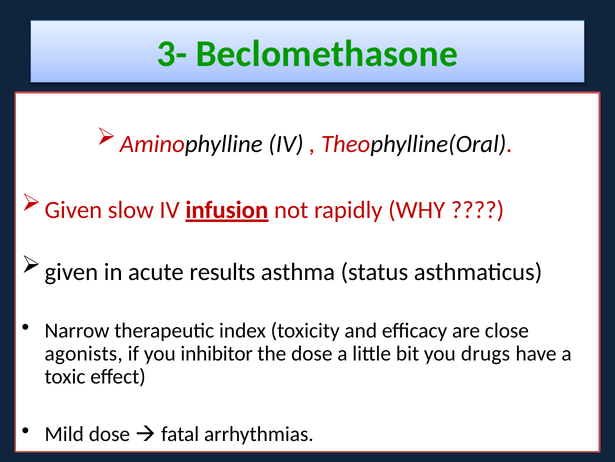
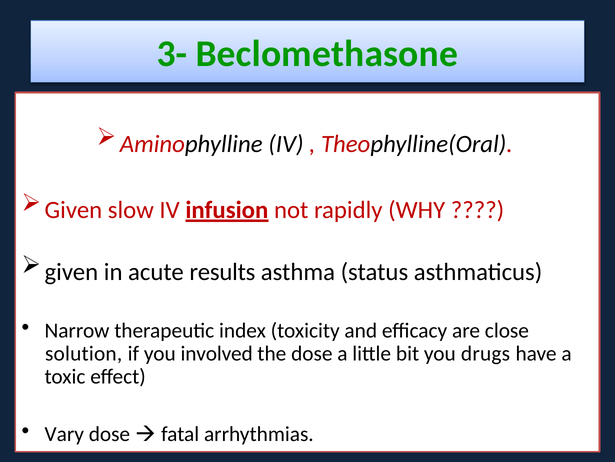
agonists: agonists -> solution
inhibitor: inhibitor -> involved
Mild: Mild -> Vary
